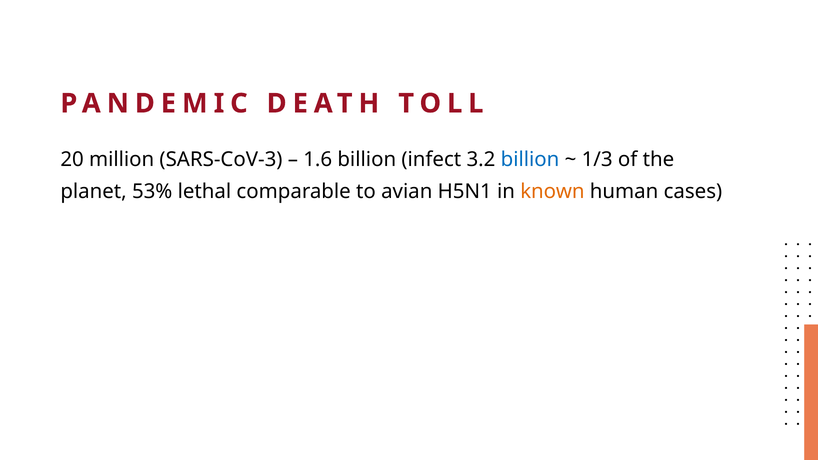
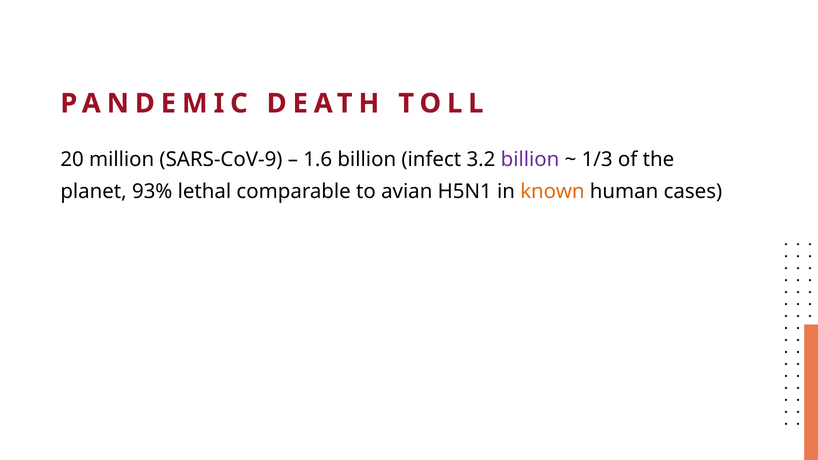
SARS-CoV-3: SARS-CoV-3 -> SARS-CoV-9
billion at (530, 160) colour: blue -> purple
53%: 53% -> 93%
